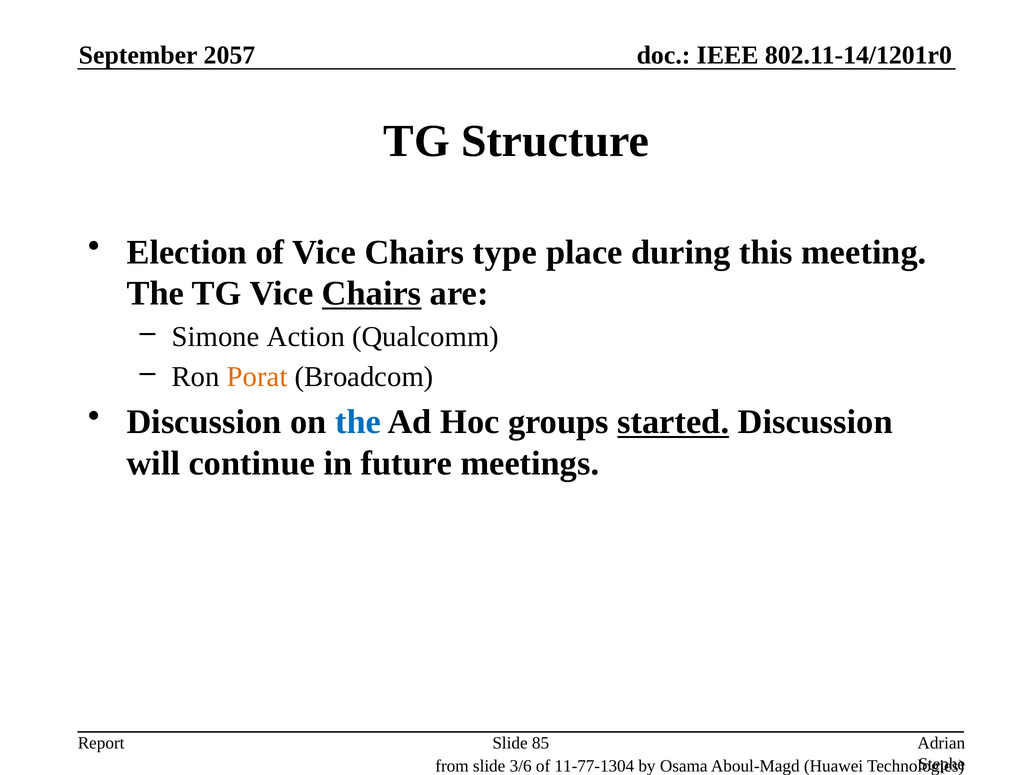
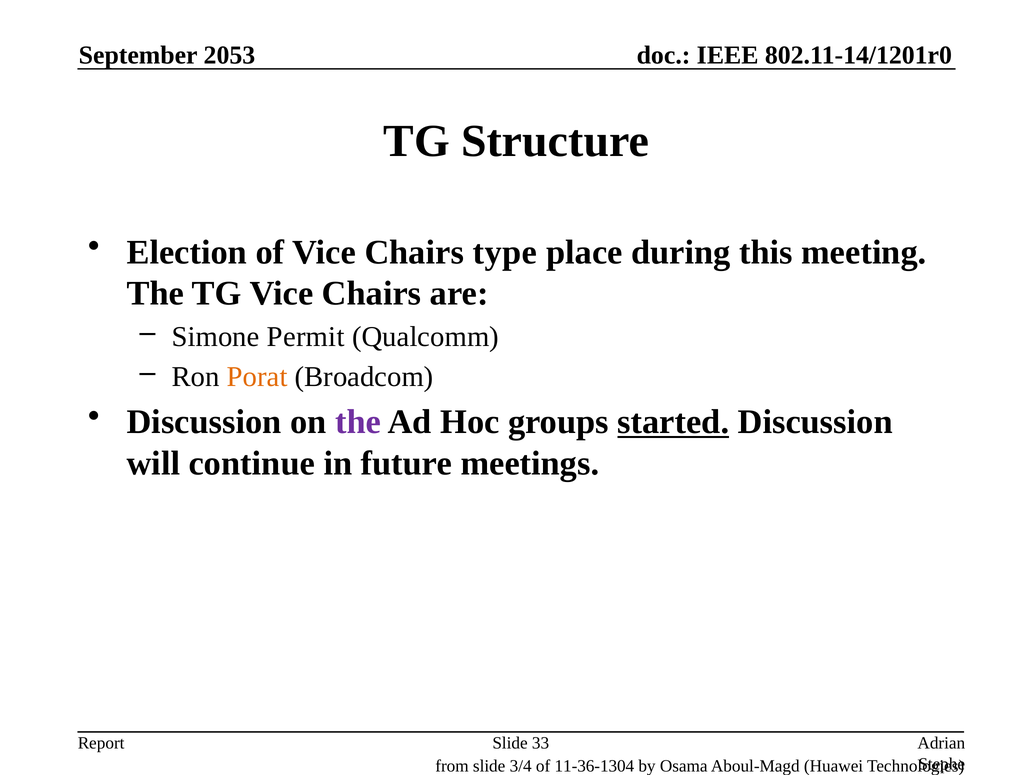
2057: 2057 -> 2053
Chairs at (372, 293) underline: present -> none
Action: Action -> Permit
the at (358, 422) colour: blue -> purple
85: 85 -> 33
3/6: 3/6 -> 3/4
11-77-1304: 11-77-1304 -> 11-36-1304
